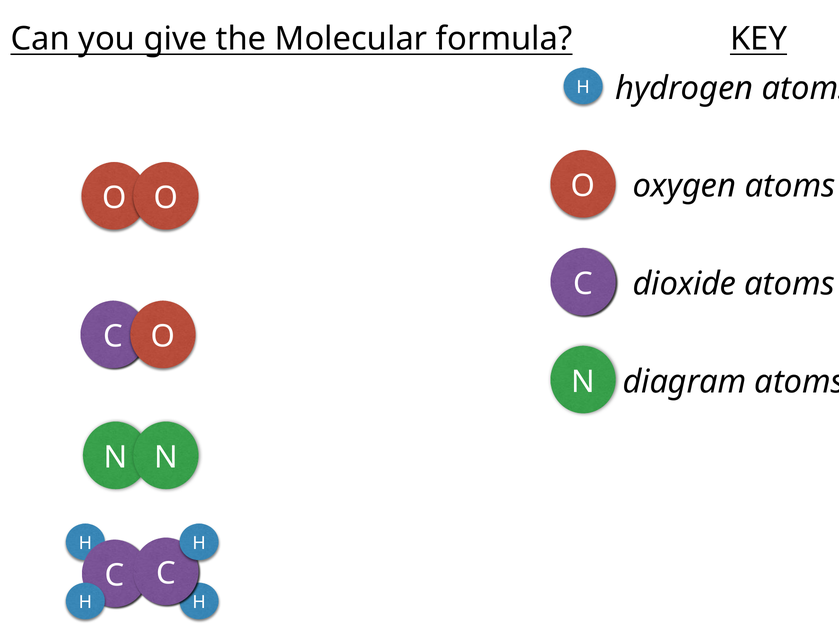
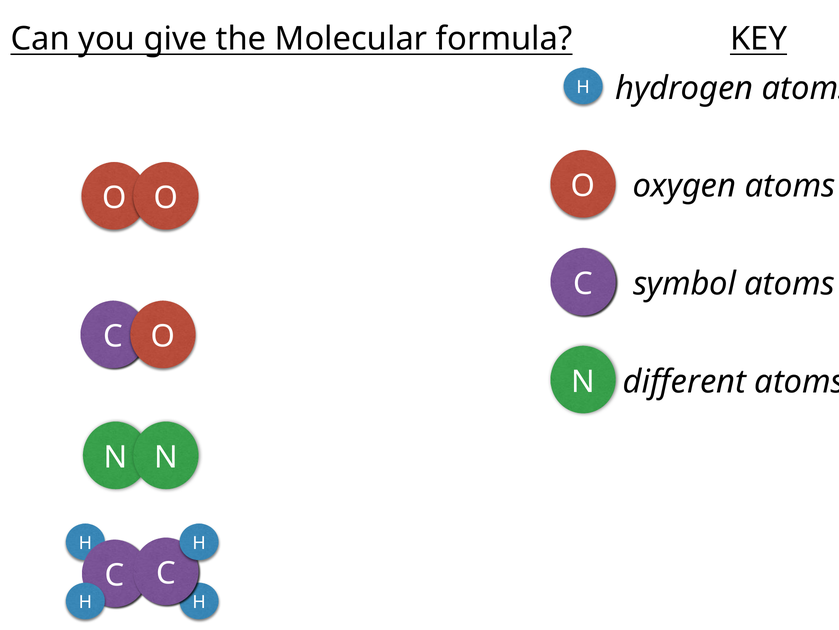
dioxide: dioxide -> symbol
diagram: diagram -> different
